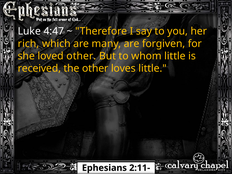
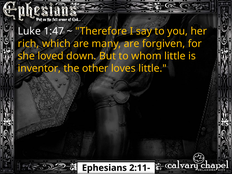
4:47: 4:47 -> 1:47
loved other: other -> down
received: received -> inventor
